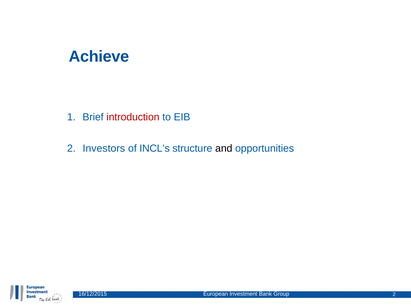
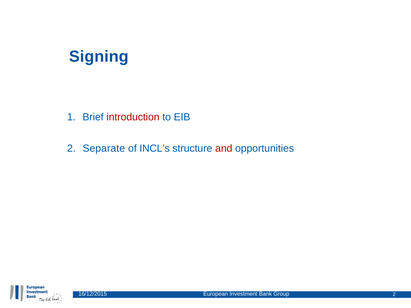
Achieve: Achieve -> Signing
Investors: Investors -> Separate
and colour: black -> red
